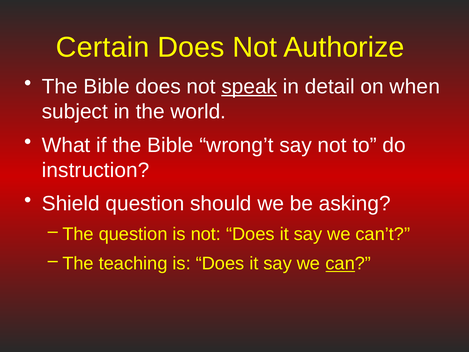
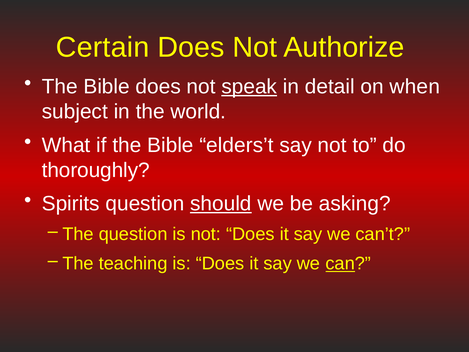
wrong’t: wrong’t -> elders’t
instruction: instruction -> thoroughly
Shield: Shield -> Spirits
should underline: none -> present
